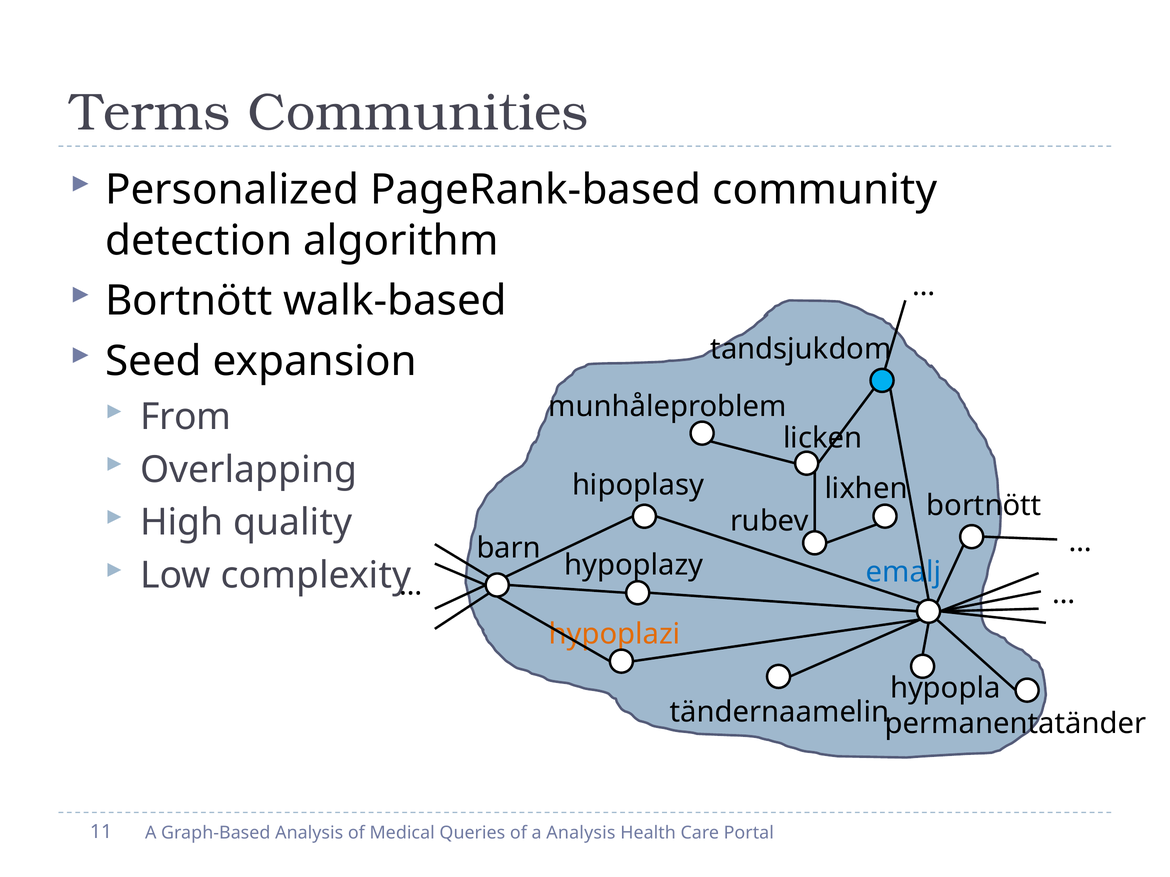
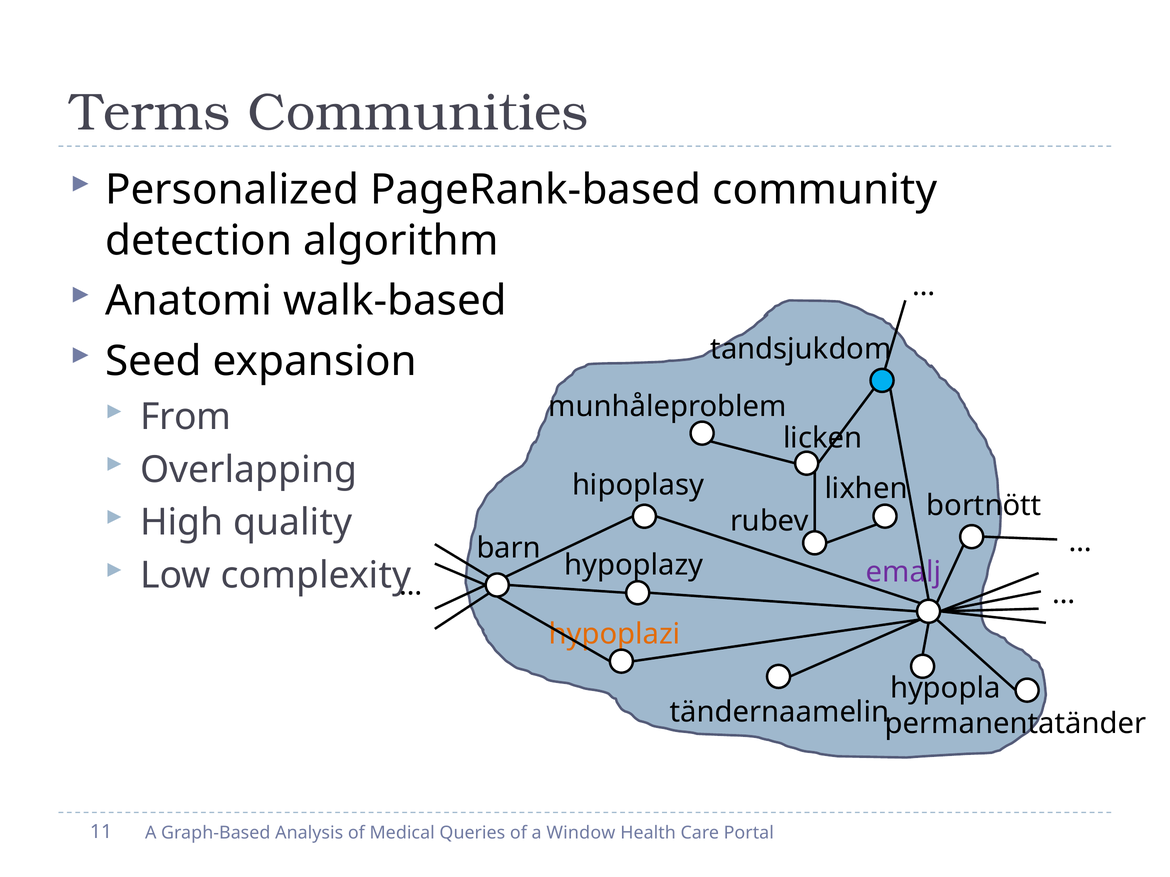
Bortnött at (189, 301): Bortnött -> Anatomi
emalj colour: blue -> purple
a Analysis: Analysis -> Window
